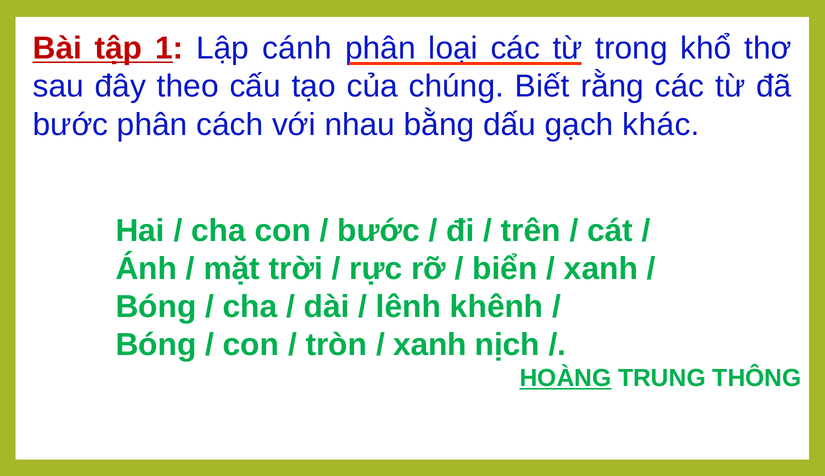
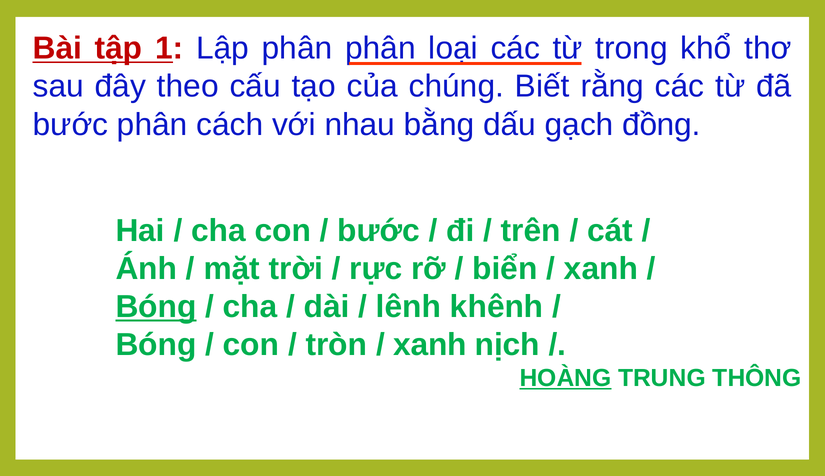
Lập cánh: cánh -> phân
khác: khác -> đồng
Bóng at (156, 307) underline: none -> present
